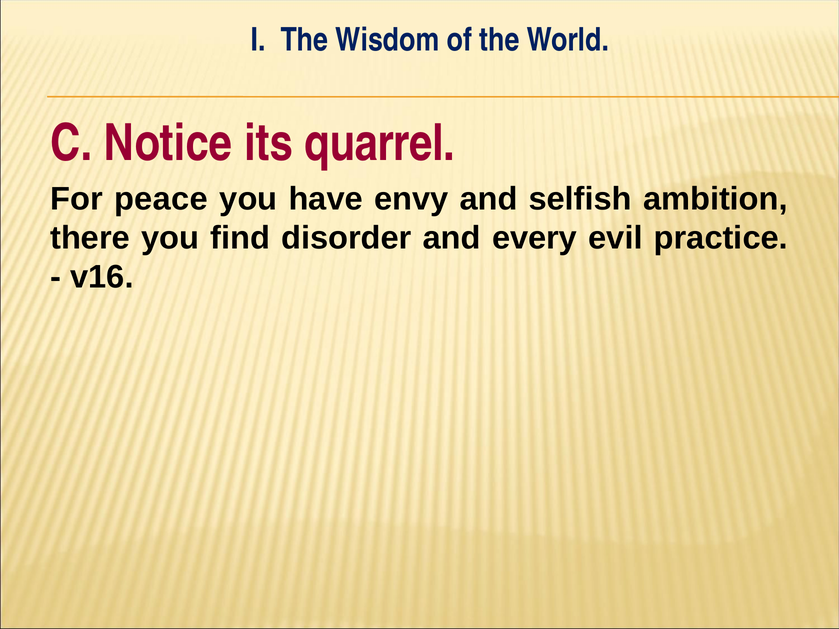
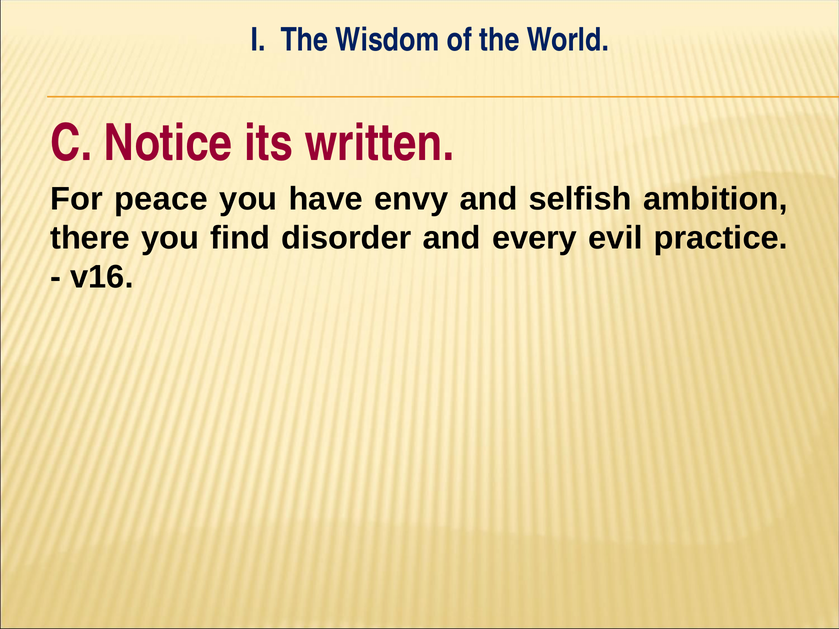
quarrel: quarrel -> written
